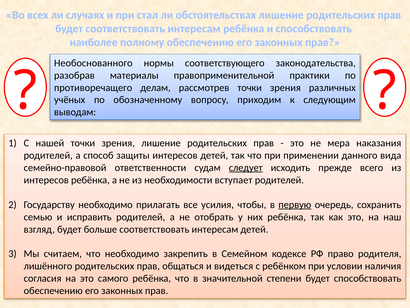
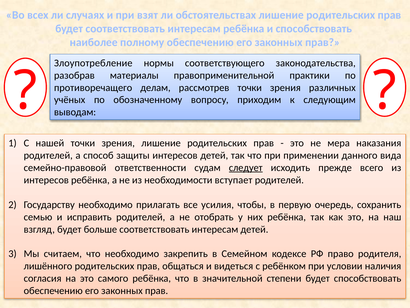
стал: стал -> взят
Необоснованного: Необоснованного -> Злоупотребление
первую underline: present -> none
